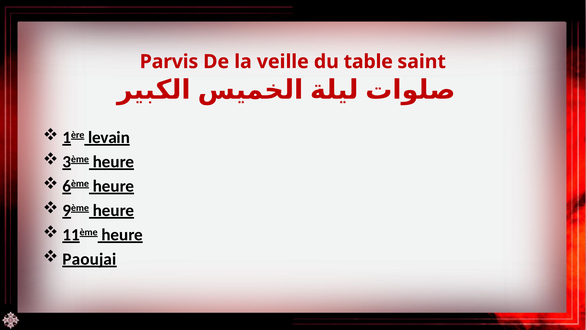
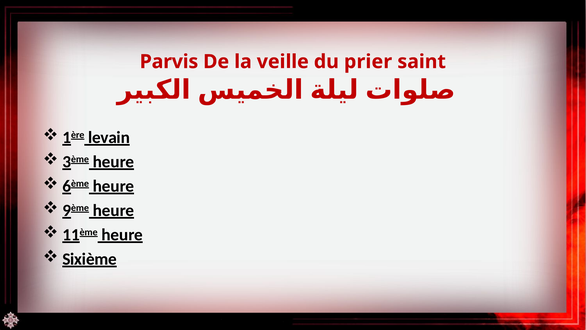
table: table -> prier
Paoujai: Paoujai -> Sixième
